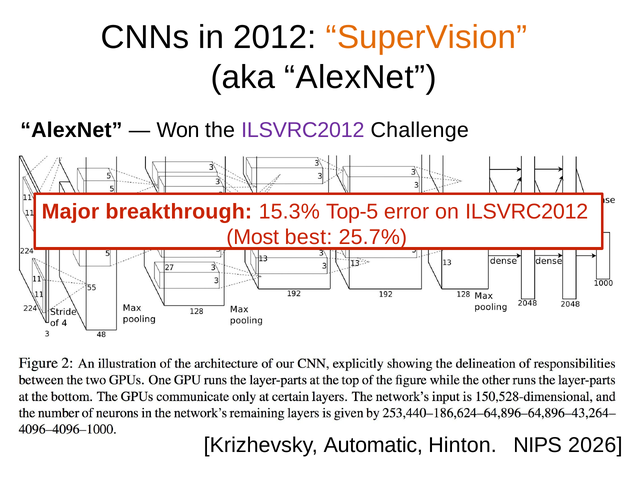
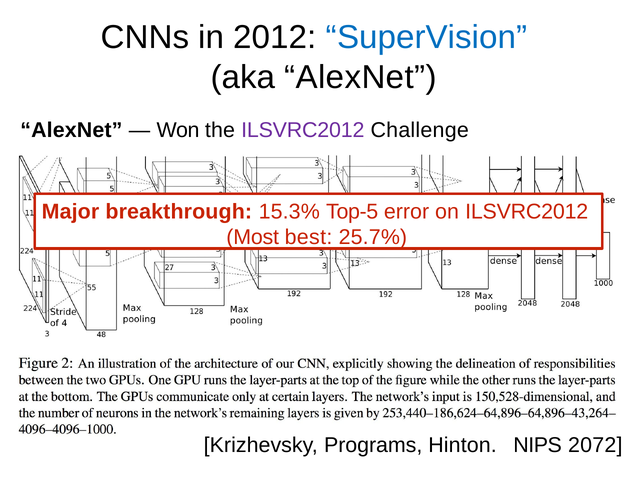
SuperVision colour: orange -> blue
Automatic: Automatic -> Programs
2026: 2026 -> 2072
